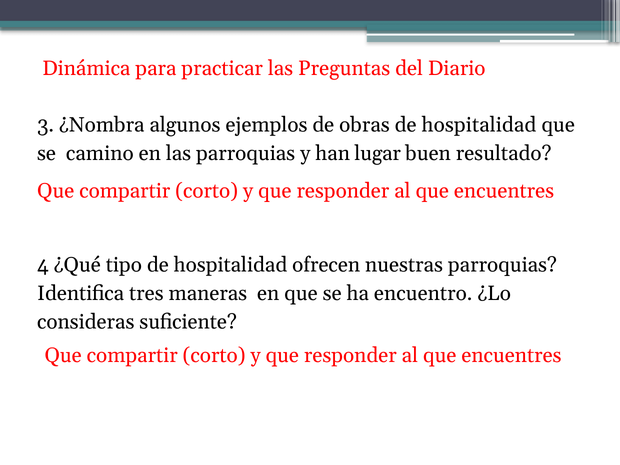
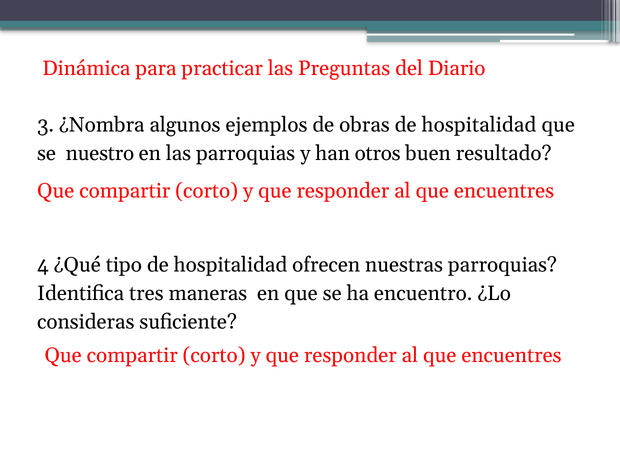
camino: camino -> nuestro
lugar: lugar -> otros
